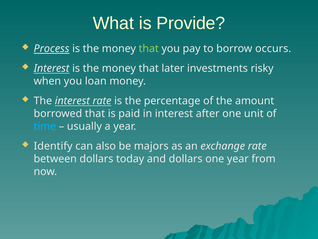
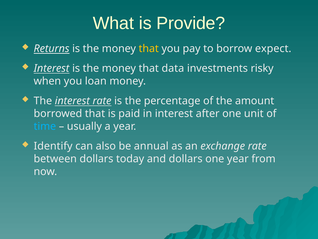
Process: Process -> Returns
that at (149, 48) colour: light green -> yellow
occurs: occurs -> expect
later: later -> data
majors: majors -> annual
